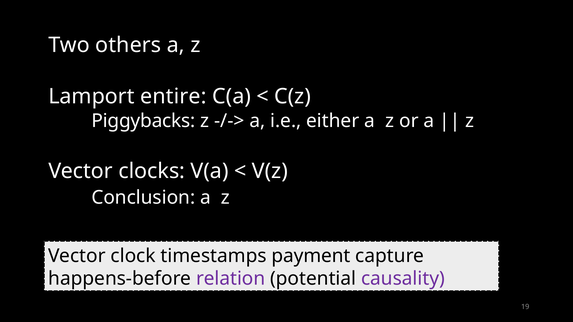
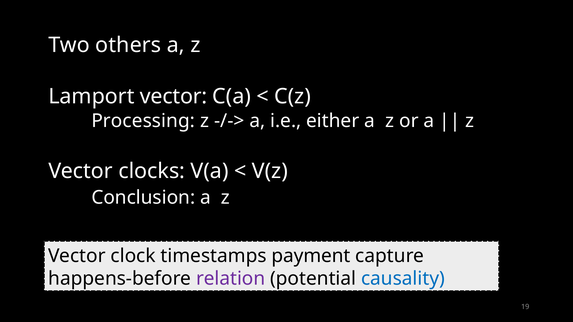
Lamport entire: entire -> vector
Piggybacks: Piggybacks -> Processing
causality colour: purple -> blue
